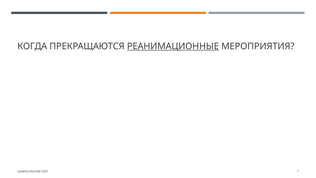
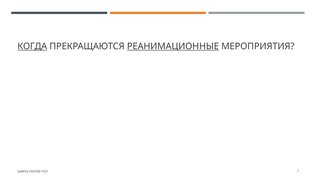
КОГДА underline: none -> present
